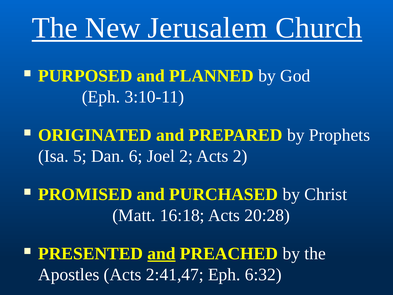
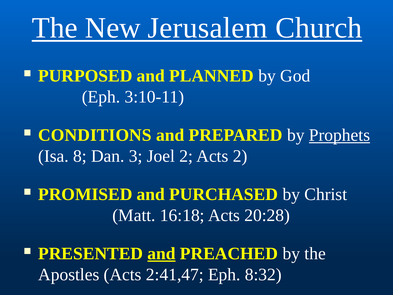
ORIGINATED: ORIGINATED -> CONDITIONS
Prophets underline: none -> present
5: 5 -> 8
6: 6 -> 3
6:32: 6:32 -> 8:32
